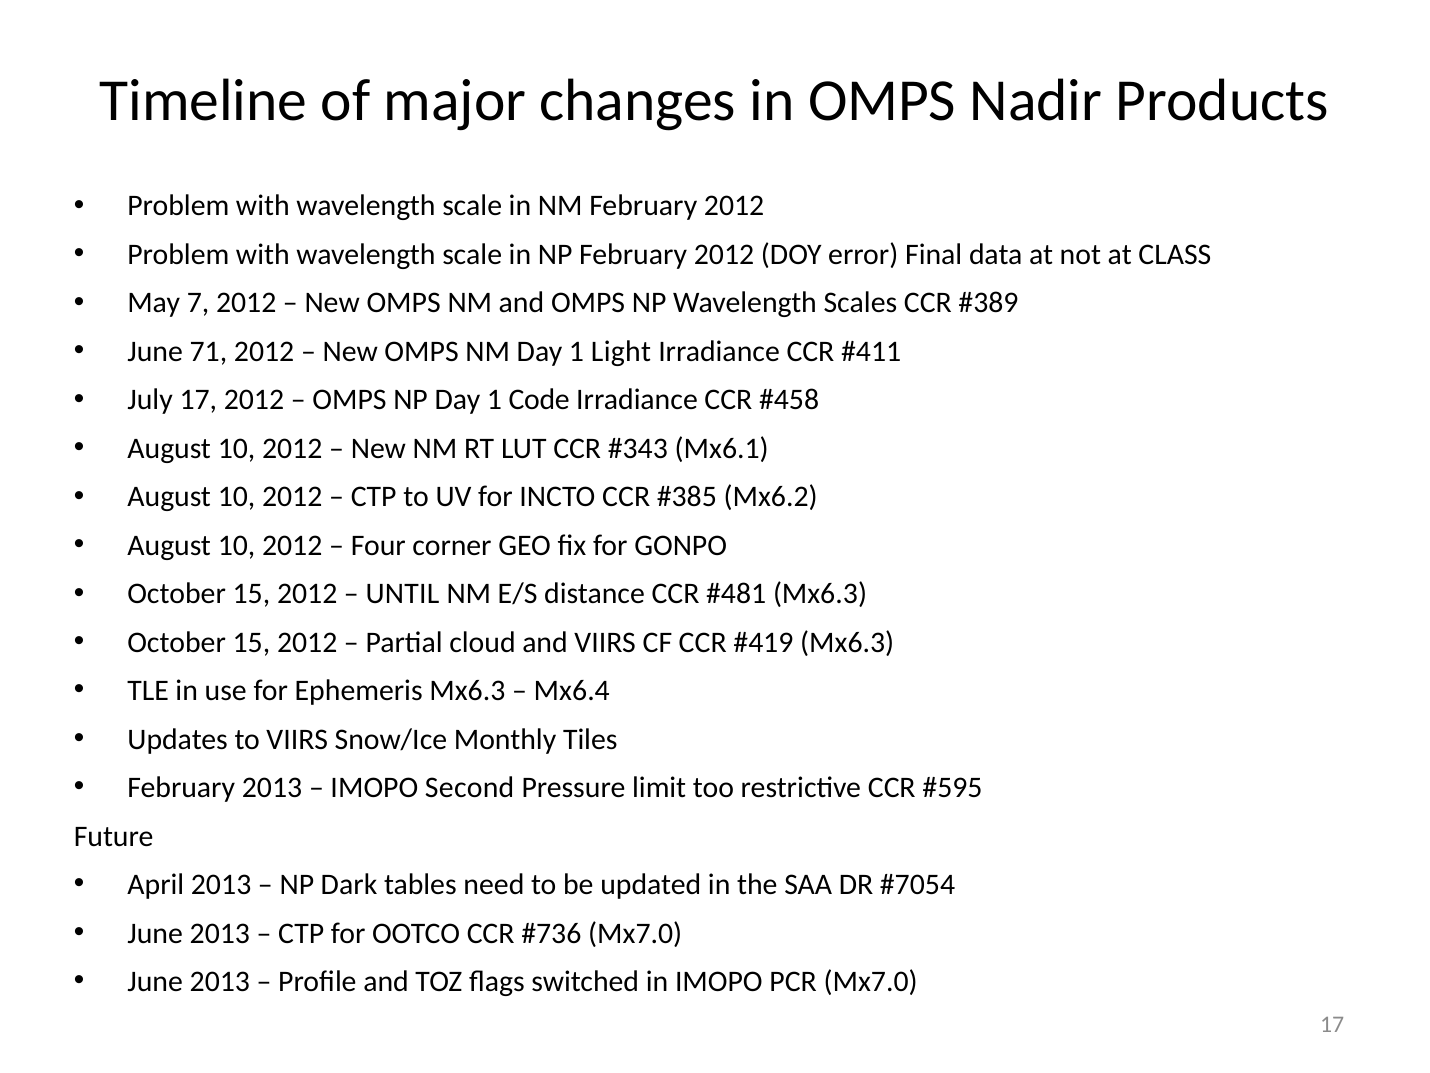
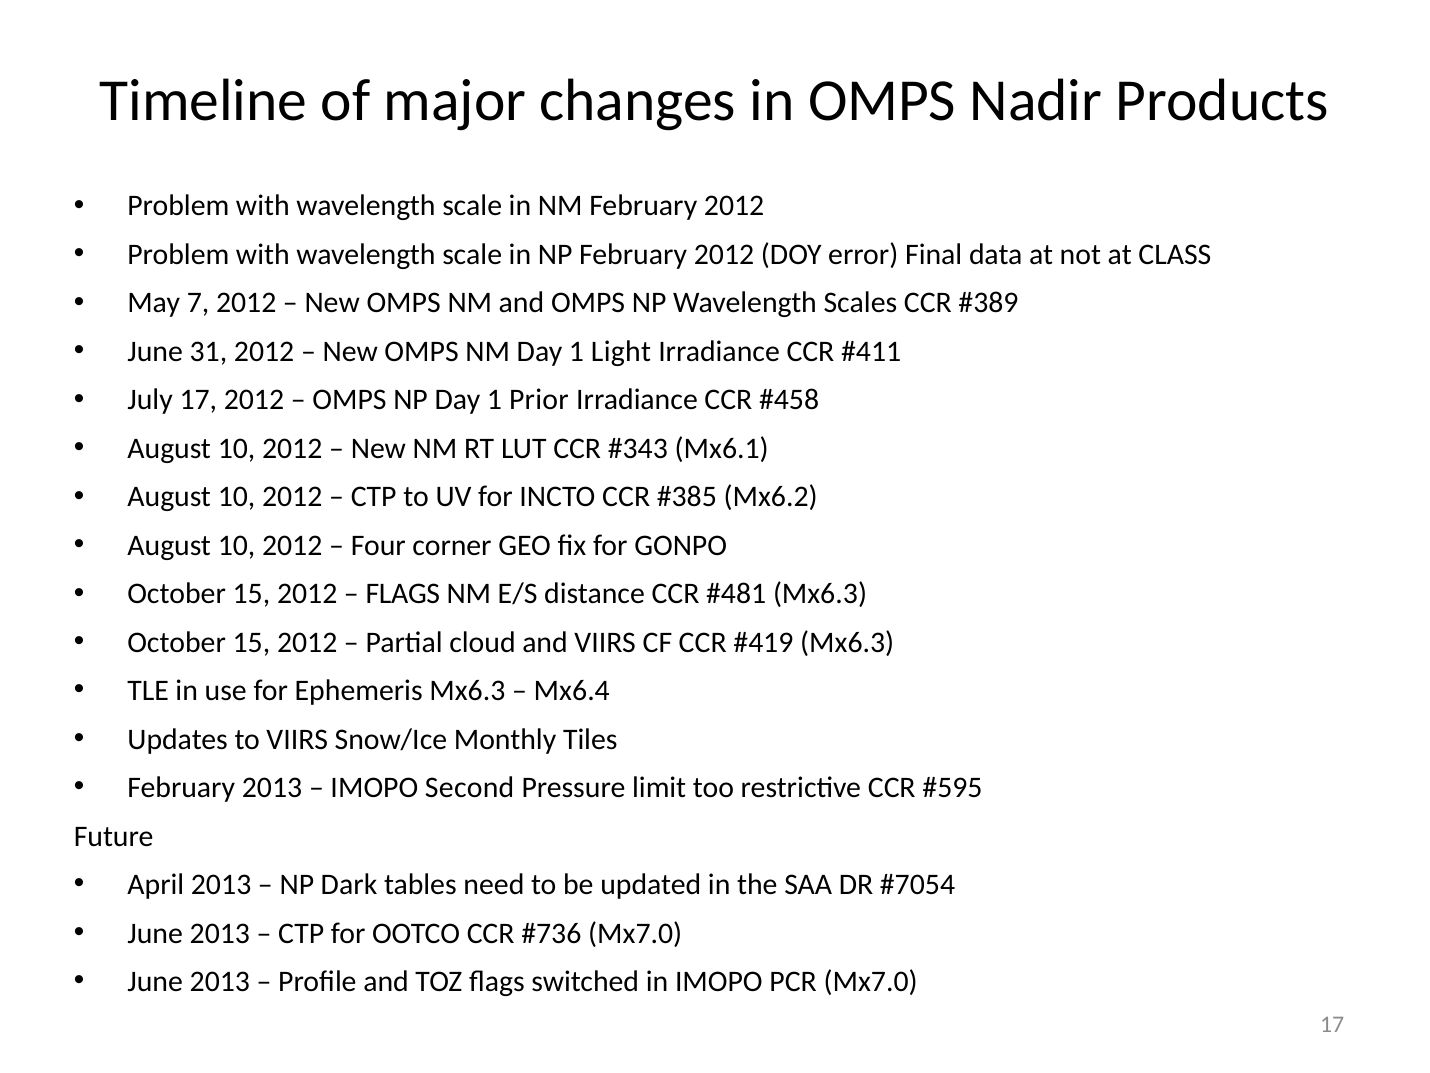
71: 71 -> 31
Code: Code -> Prior
UNTIL at (403, 594): UNTIL -> FLAGS
